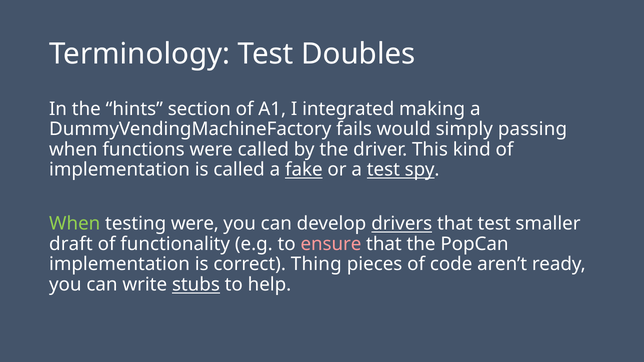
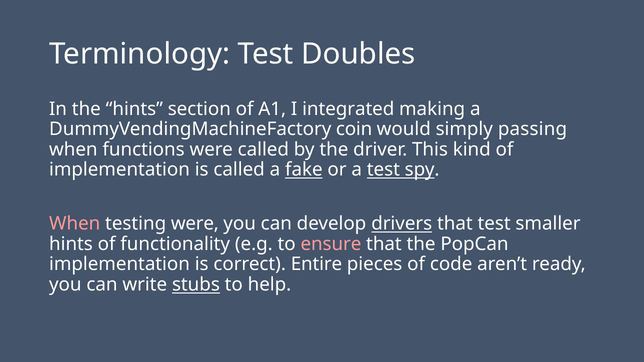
fails: fails -> coin
When at (75, 224) colour: light green -> pink
draft at (71, 244): draft -> hints
Thing: Thing -> Entire
